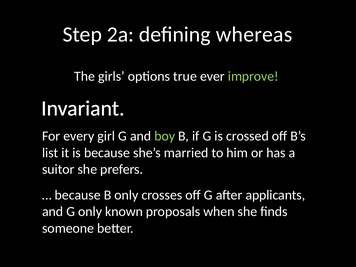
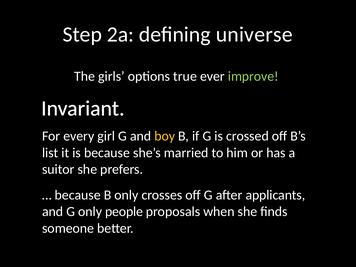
whereas: whereas -> universe
boy colour: light green -> yellow
known: known -> people
